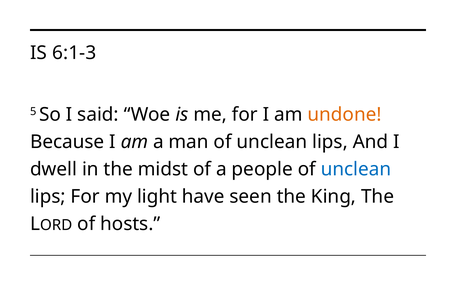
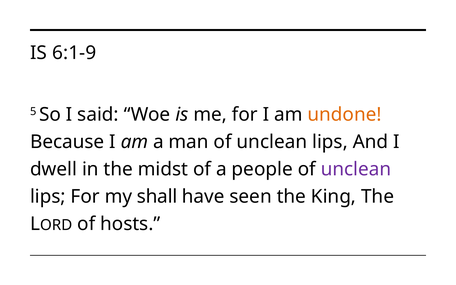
6:1-3: 6:1-3 -> 6:1-9
unclean at (356, 169) colour: blue -> purple
light: light -> shall
